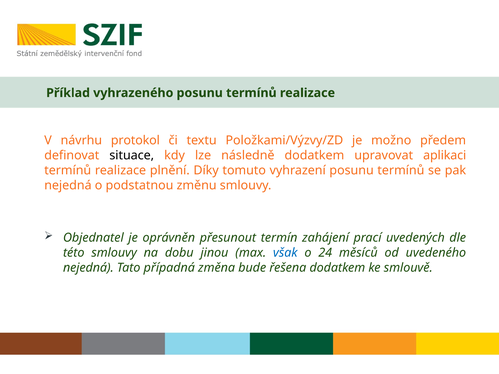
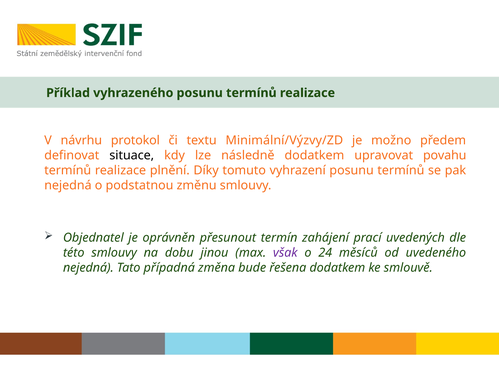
Položkami/Výzvy/ZD: Položkami/Výzvy/ZD -> Minimální/Výzvy/ZD
aplikaci: aplikaci -> povahu
však colour: blue -> purple
